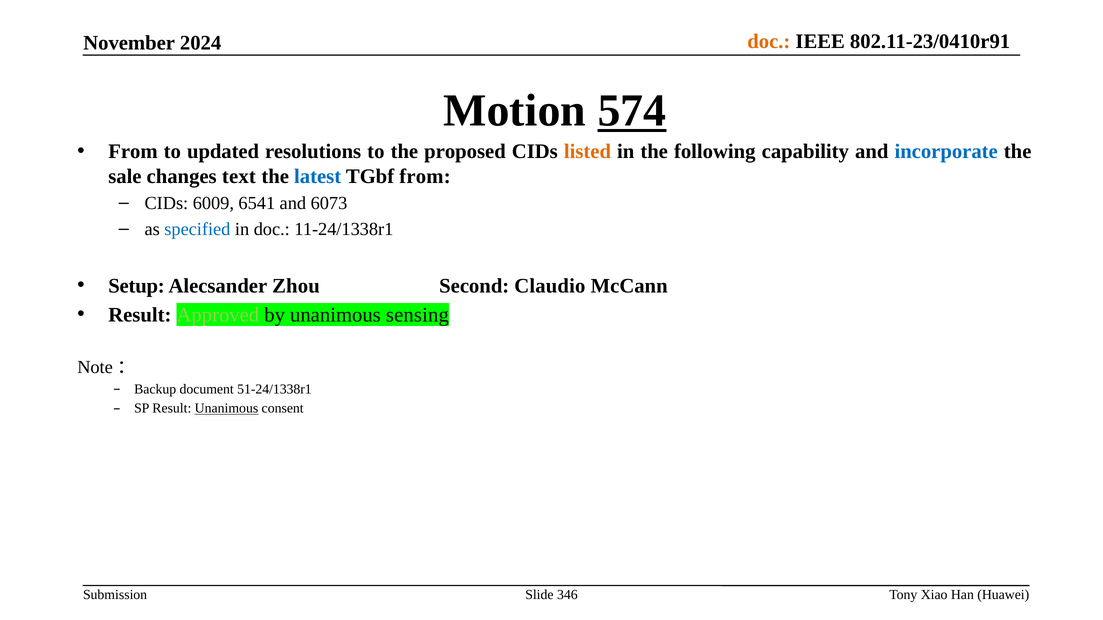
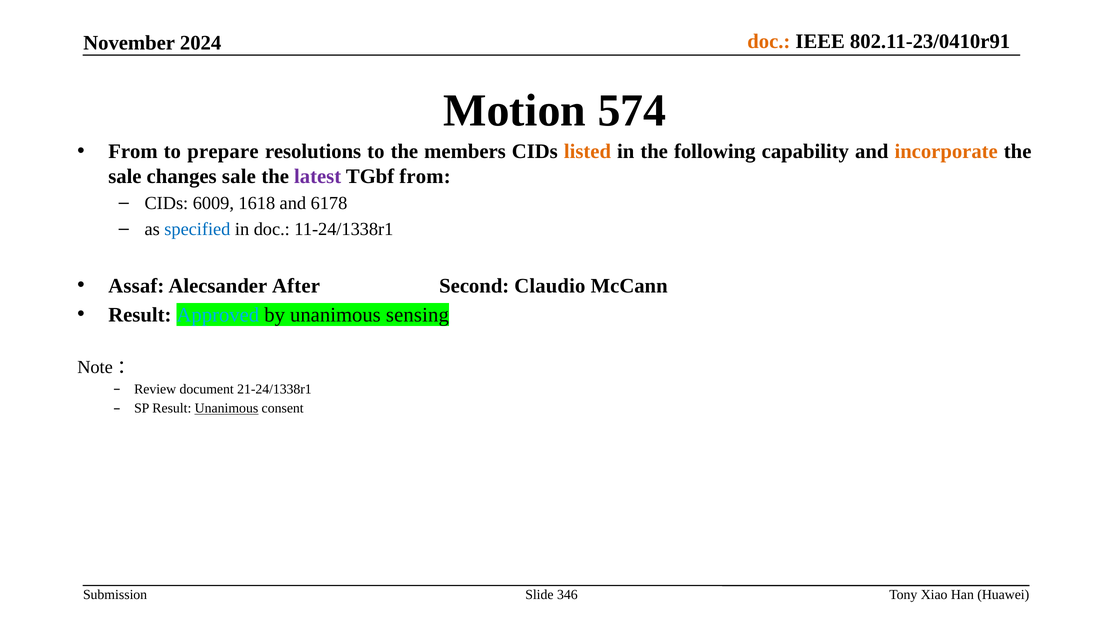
574 underline: present -> none
updated: updated -> prepare
proposed: proposed -> members
incorporate colour: blue -> orange
changes text: text -> sale
latest colour: blue -> purple
6541: 6541 -> 1618
6073: 6073 -> 6178
Setup: Setup -> Assaf
Zhou: Zhou -> After
Approved colour: light green -> light blue
Backup: Backup -> Review
51-24/1338r1: 51-24/1338r1 -> 21-24/1338r1
